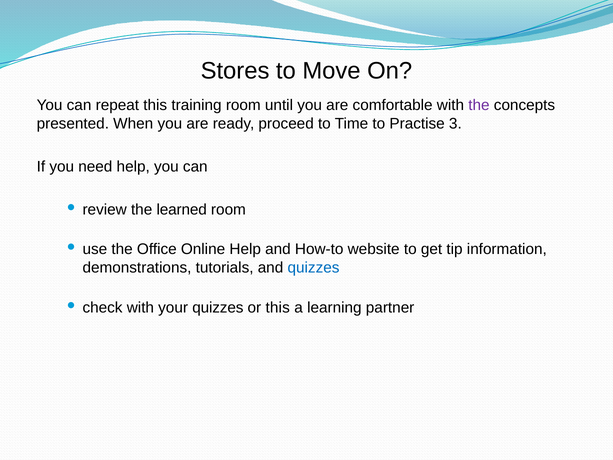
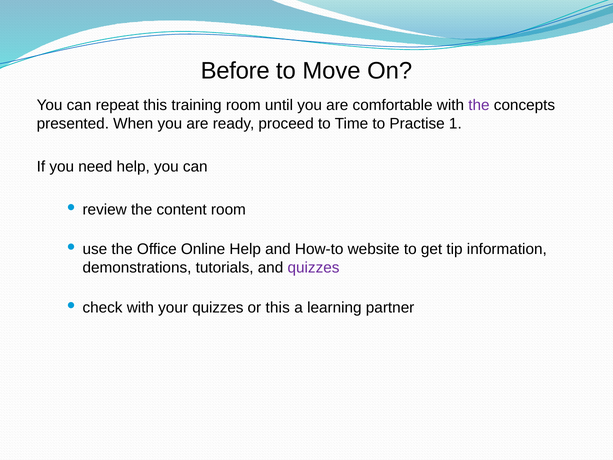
Stores: Stores -> Before
3: 3 -> 1
learned: learned -> content
quizzes at (314, 268) colour: blue -> purple
